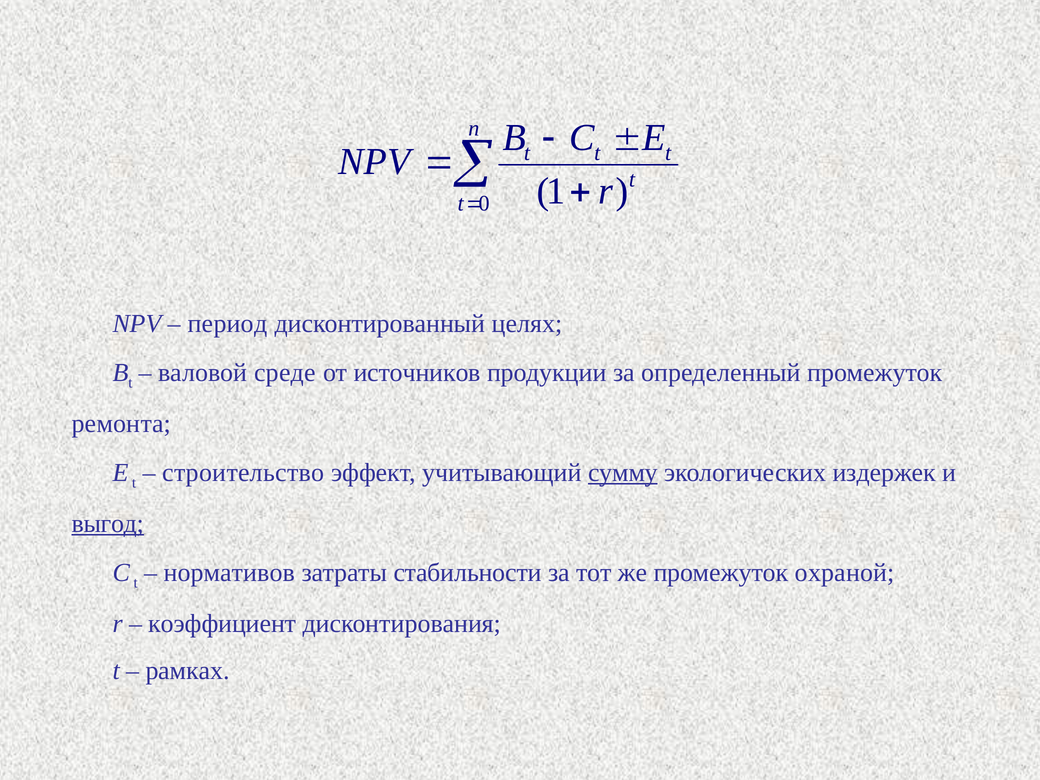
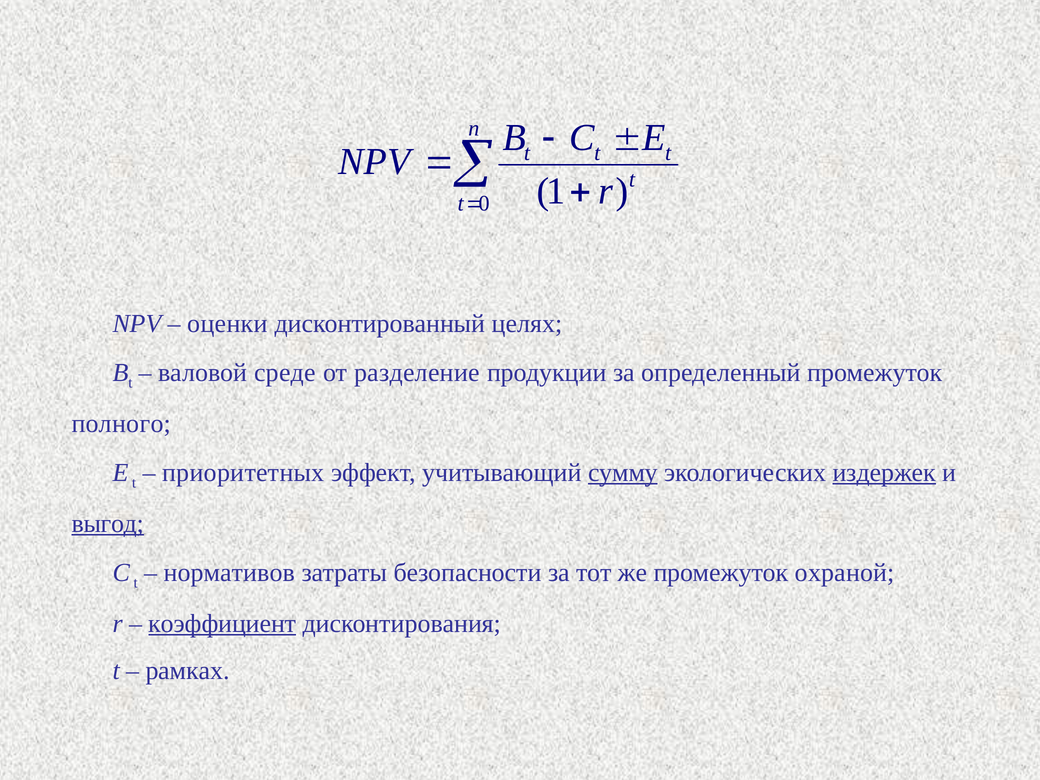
период: период -> оценки
источников: источников -> разделение
ремонта: ремонта -> полного
строительство: строительство -> приоритетных
издержек underline: none -> present
стабильности: стабильности -> безопасности
коэффициент underline: none -> present
